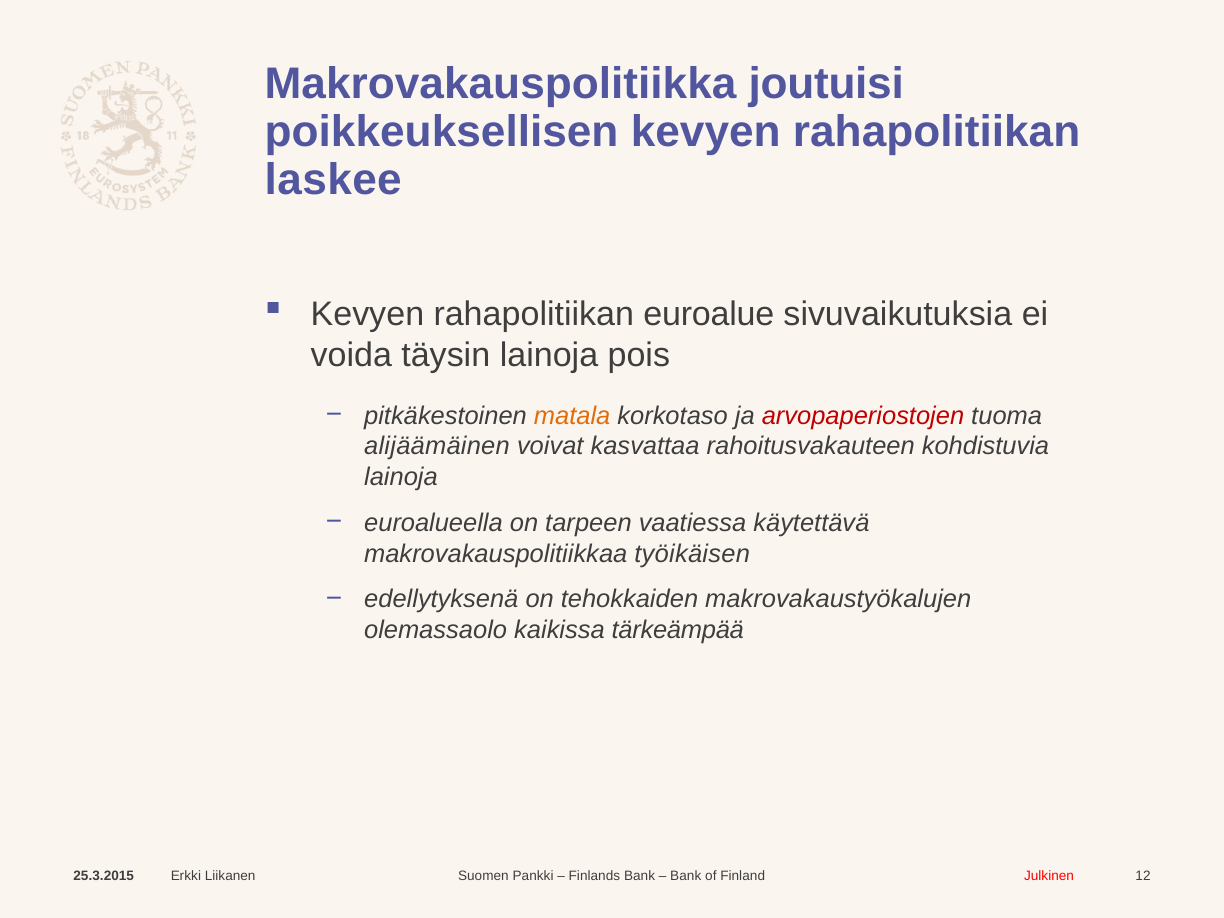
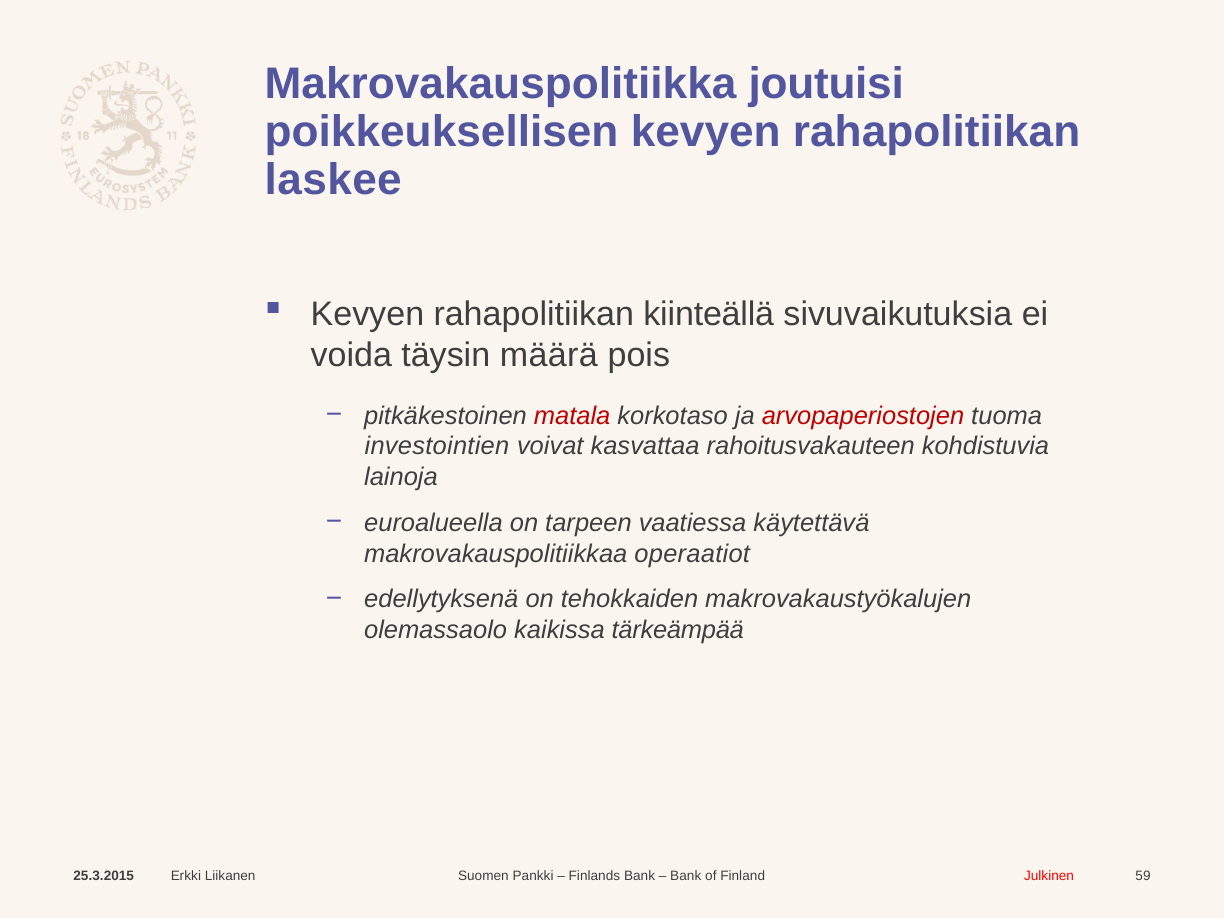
euroalue: euroalue -> kiinteällä
täysin lainoja: lainoja -> määrä
matala colour: orange -> red
alijäämäinen: alijäämäinen -> investointien
työikäisen: työikäisen -> operaatiot
12: 12 -> 59
